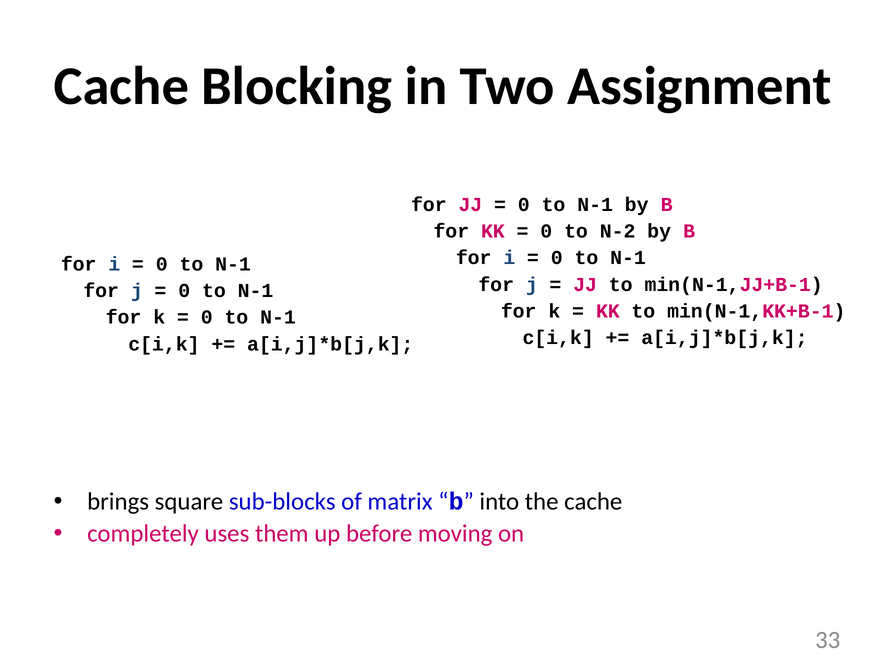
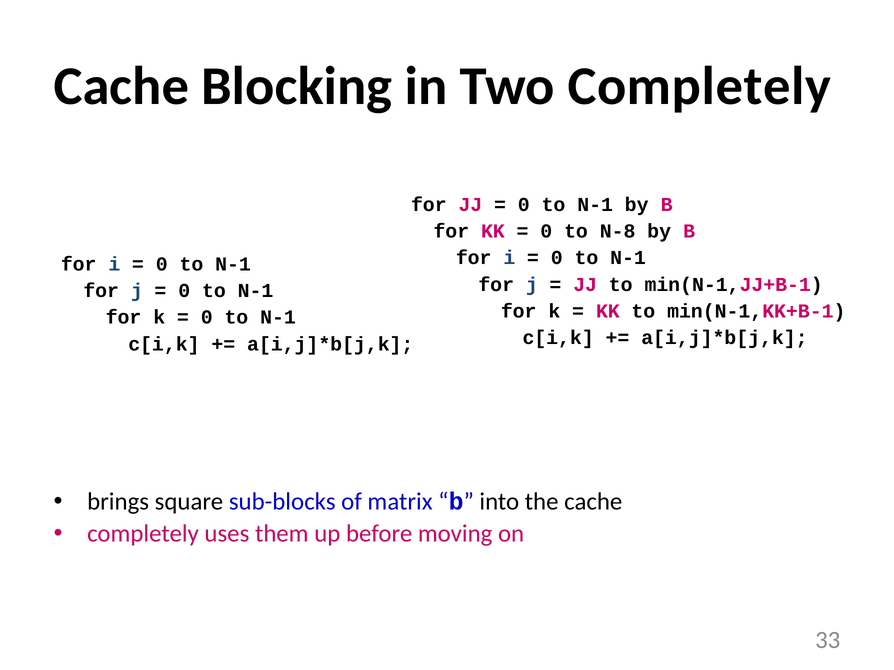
Two Assignment: Assignment -> Completely
N-2: N-2 -> N-8
